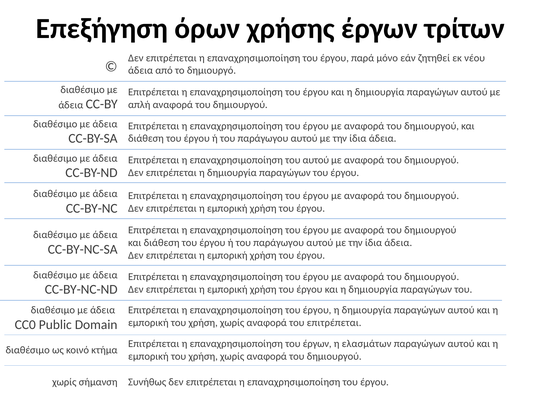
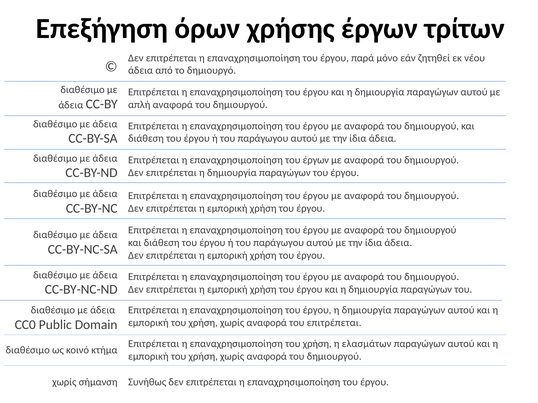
του αυτού: αυτού -> έργων
επαναχρησιμοποίηση του έργων: έργων -> χρήση
